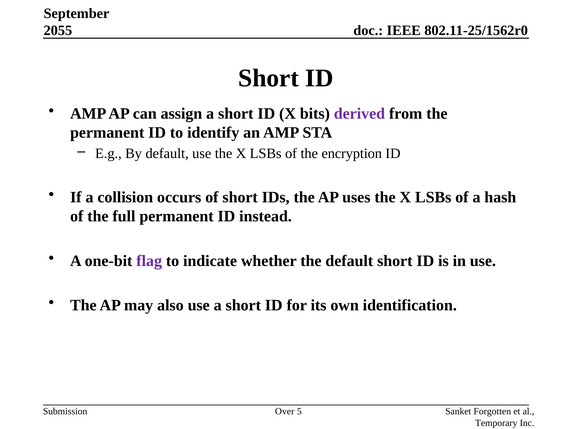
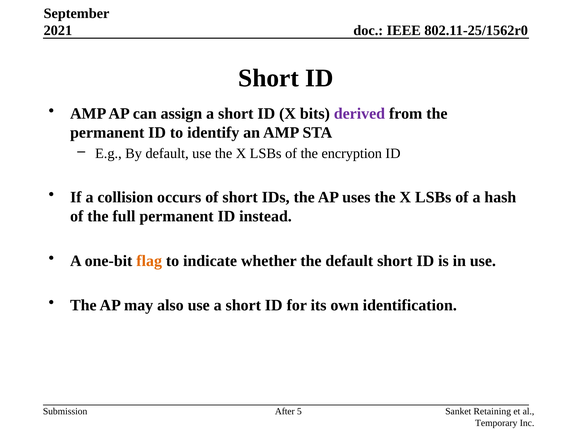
2055: 2055 -> 2021
flag colour: purple -> orange
Over: Over -> After
Forgotten: Forgotten -> Retaining
